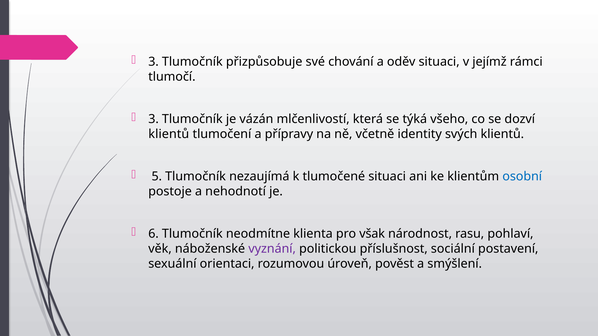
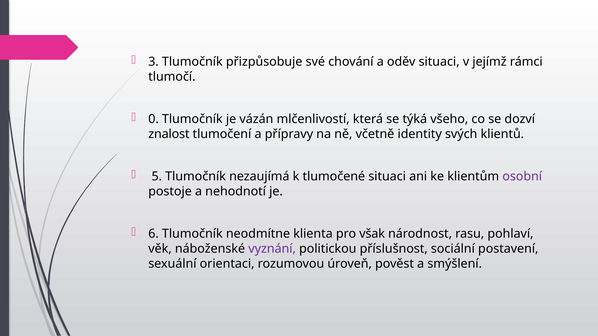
3 at (154, 119): 3 -> 0
klientů at (169, 134): klientů -> znalost
osobní colour: blue -> purple
